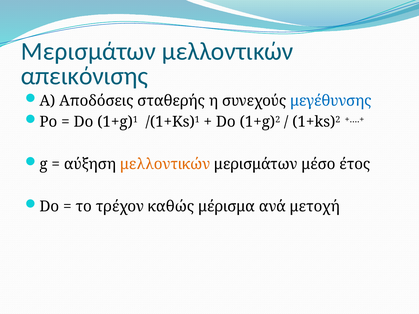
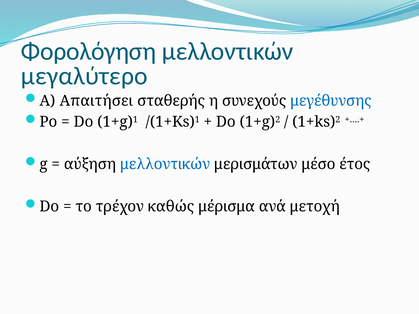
Μερισμάτων at (88, 52): Μερισμάτων -> Φορολόγηση
απεικόνισης: απεικόνισης -> μεγαλύτερο
Αποδόσεις: Αποδόσεις -> Απαιτήσει
μελλοντικών at (165, 164) colour: orange -> blue
